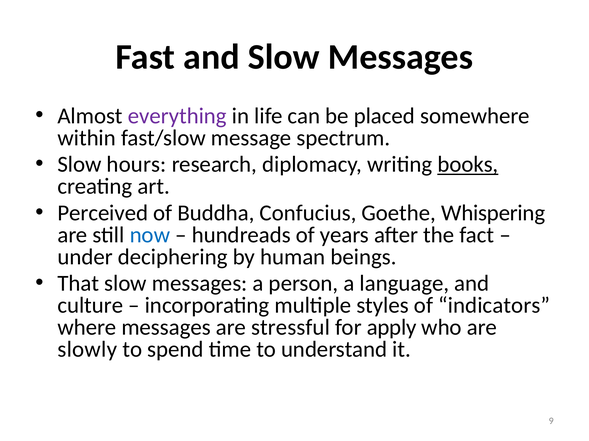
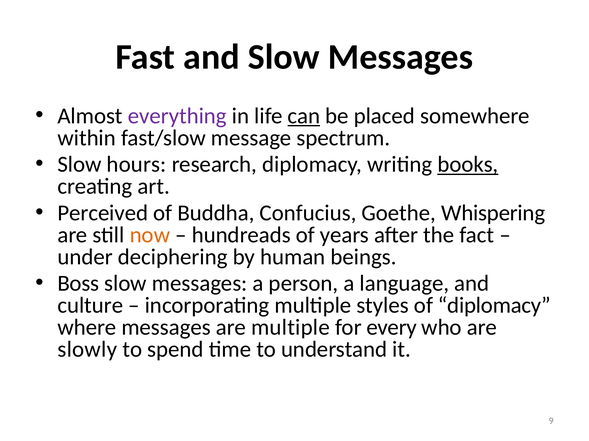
can underline: none -> present
now colour: blue -> orange
That: That -> Boss
of indicators: indicators -> diplomacy
are stressful: stressful -> multiple
apply: apply -> every
